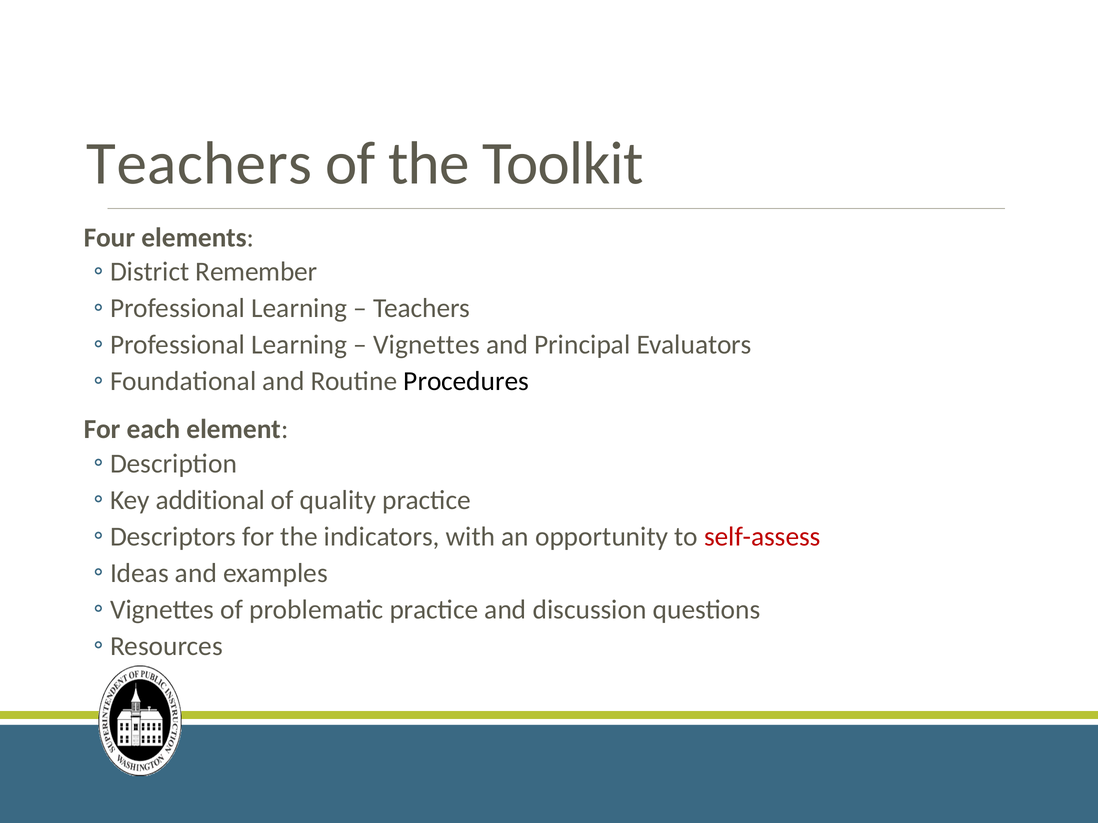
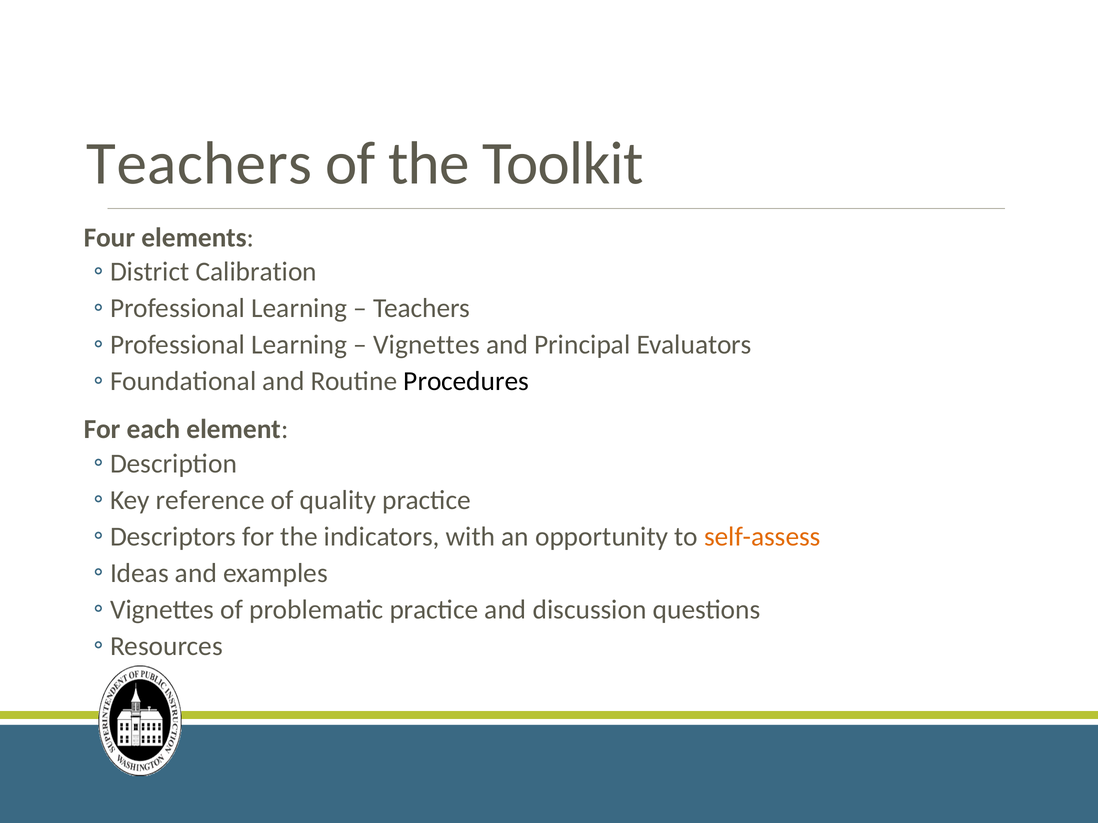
Remember: Remember -> Calibration
additional: additional -> reference
self-assess colour: red -> orange
